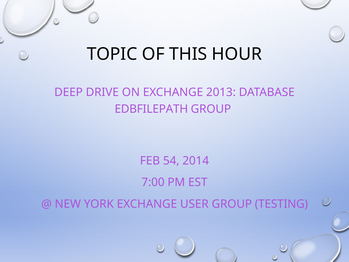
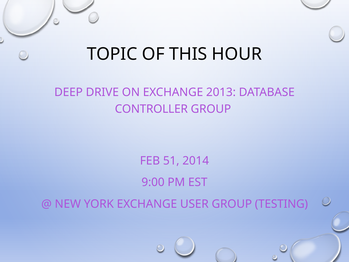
EDBFILEPATH: EDBFILEPATH -> CONTROLLER
54: 54 -> 51
7:00: 7:00 -> 9:00
